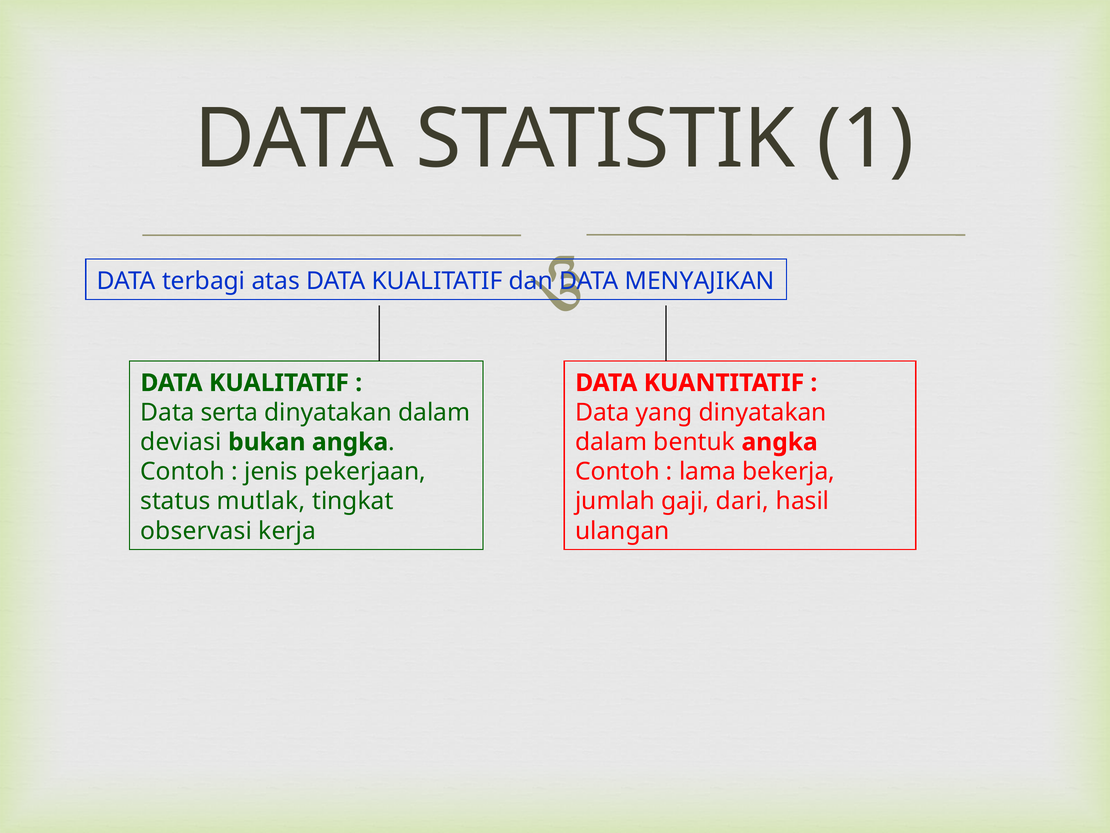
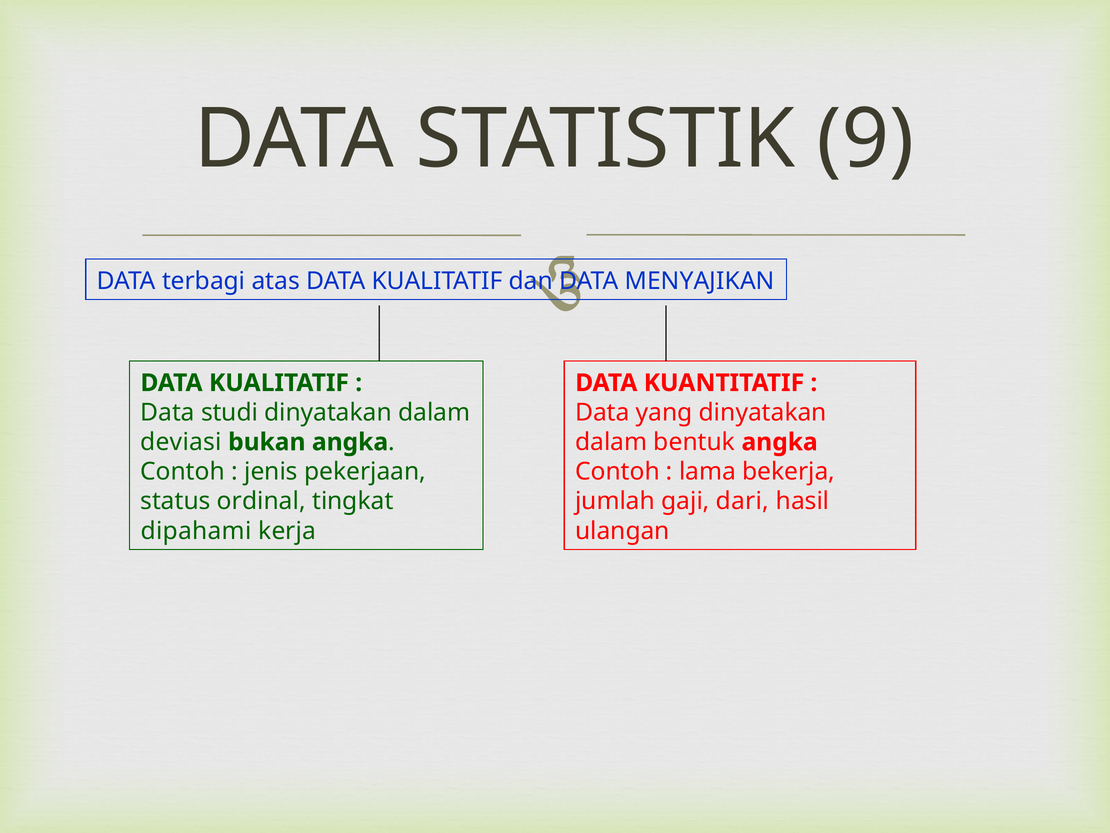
1: 1 -> 9
serta: serta -> studi
mutlak: mutlak -> ordinal
observasi: observasi -> dipahami
